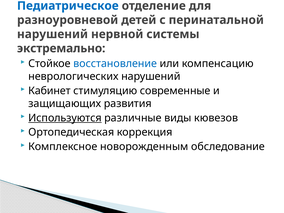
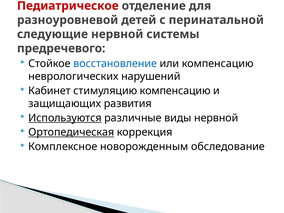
Педиатрическое colour: blue -> red
нарушений at (52, 34): нарушений -> следующие
экстремально: экстремально -> предречевого
стимуляцию современные: современные -> компенсацию
виды кювезов: кювезов -> нервной
Ортопедическая underline: none -> present
